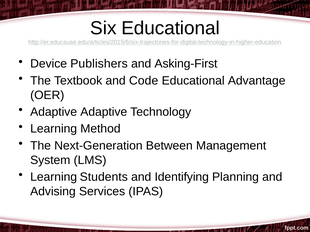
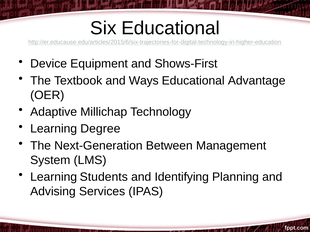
Publishers: Publishers -> Equipment
Asking-First: Asking-First -> Shows-First
Code: Code -> Ways
Adaptive Adaptive: Adaptive -> Millichap
Method: Method -> Degree
